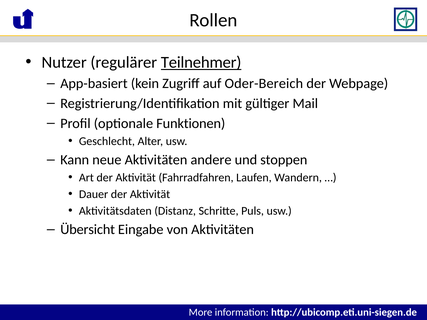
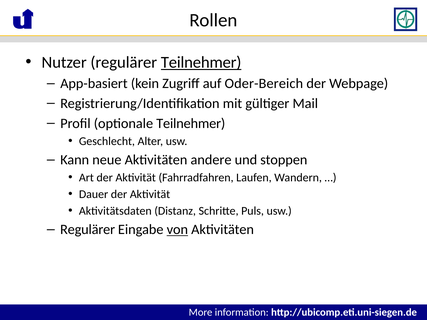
optionale Funktionen: Funktionen -> Teilnehmer
Übersicht at (88, 230): Übersicht -> Regulärer
von underline: none -> present
